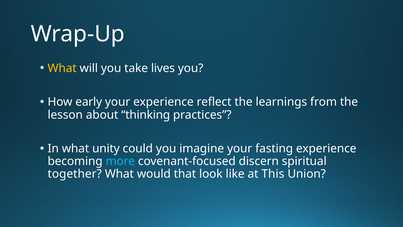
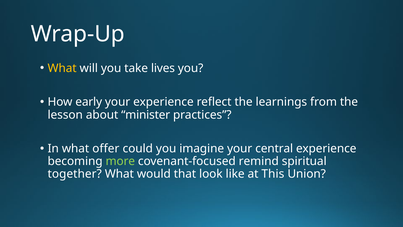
thinking: thinking -> minister
unity: unity -> offer
fasting: fasting -> central
more colour: light blue -> light green
discern: discern -> remind
